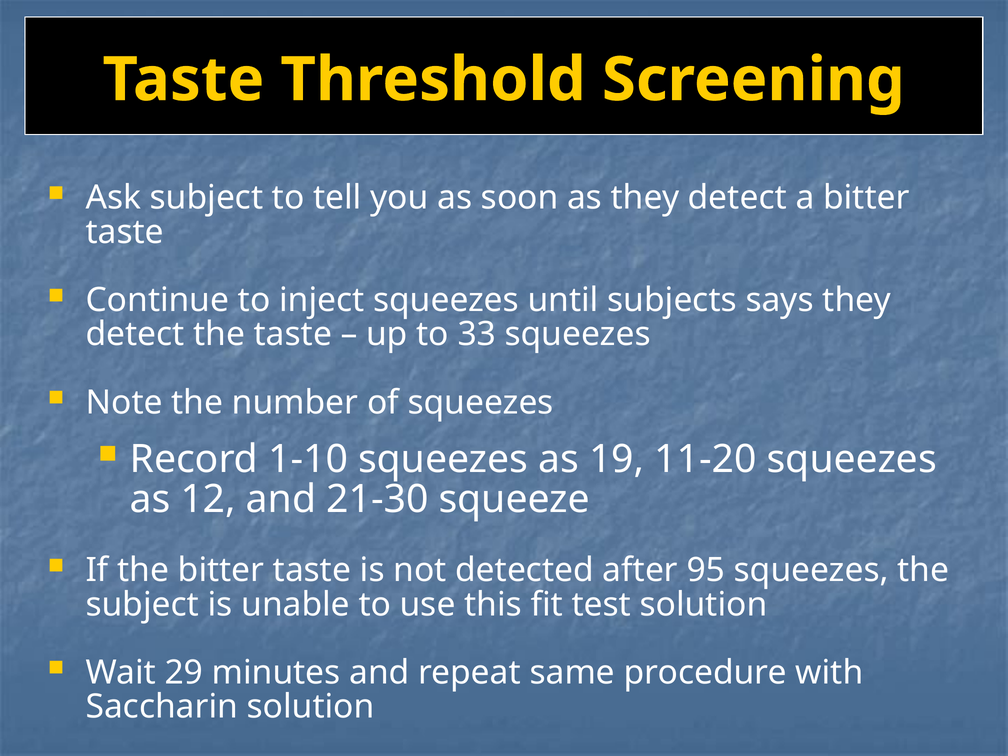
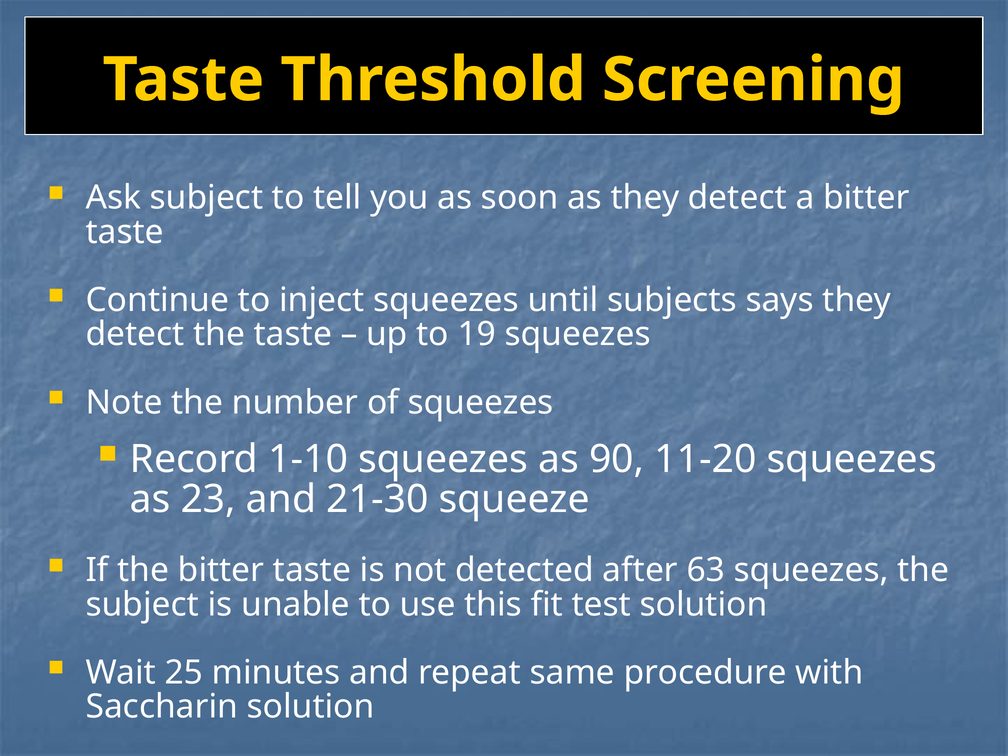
33: 33 -> 19
19: 19 -> 90
12: 12 -> 23
95: 95 -> 63
29: 29 -> 25
